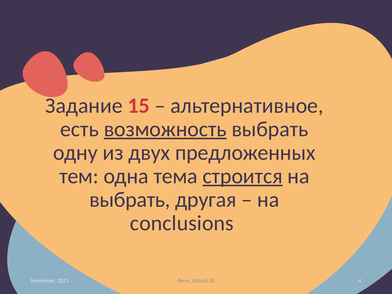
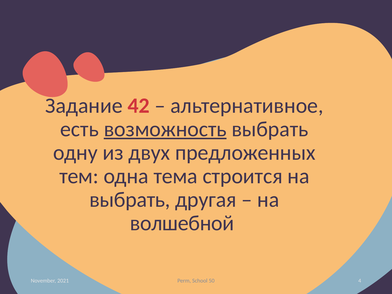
15: 15 -> 42
строится underline: present -> none
conclusions: conclusions -> волшебной
